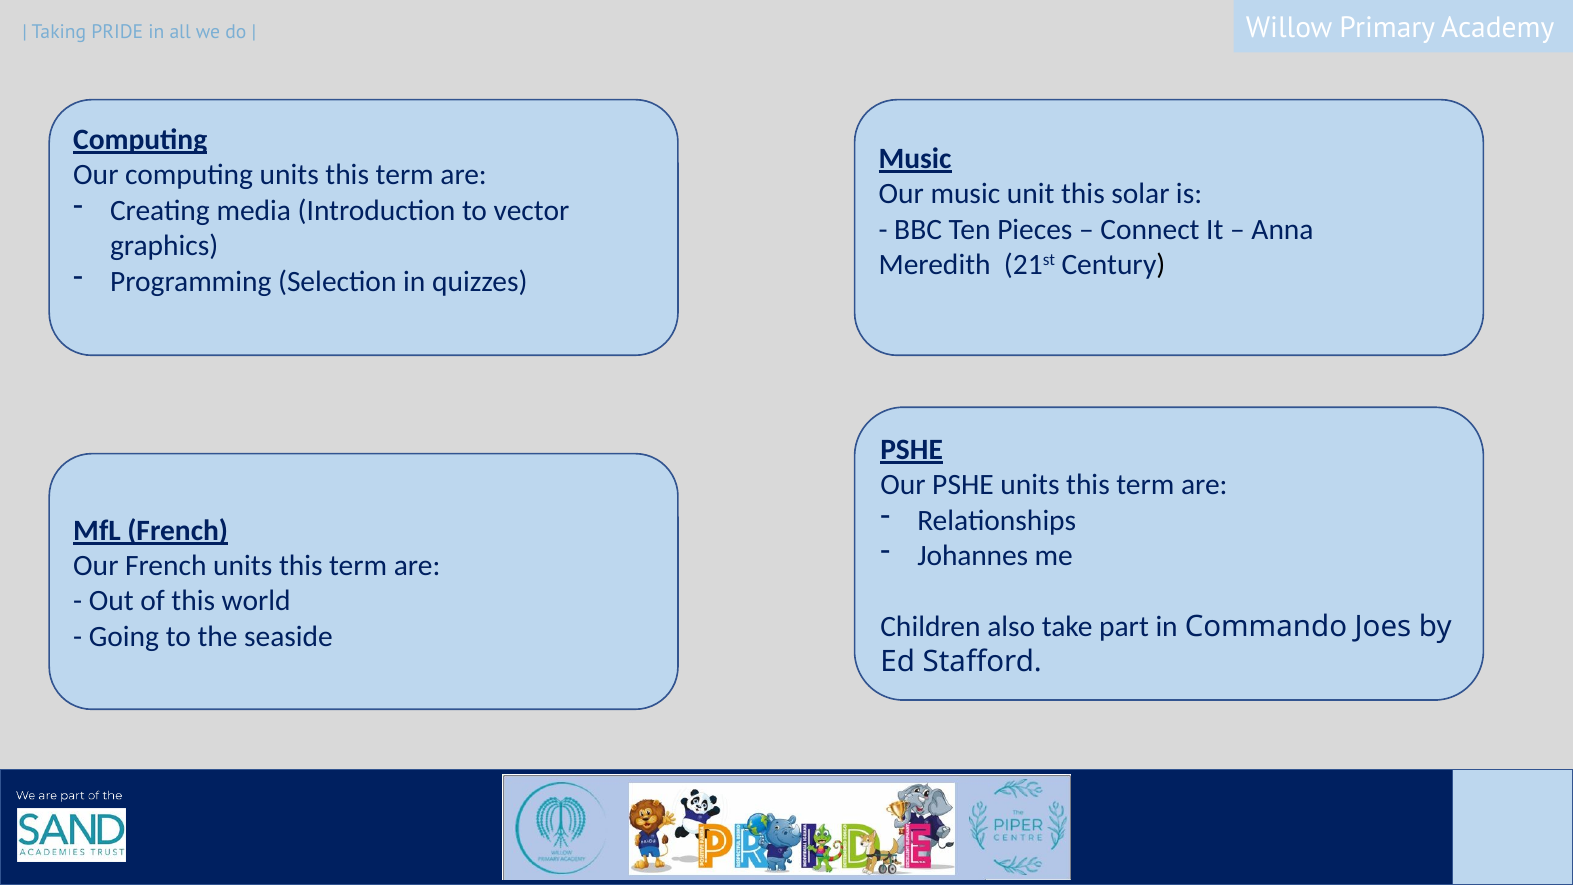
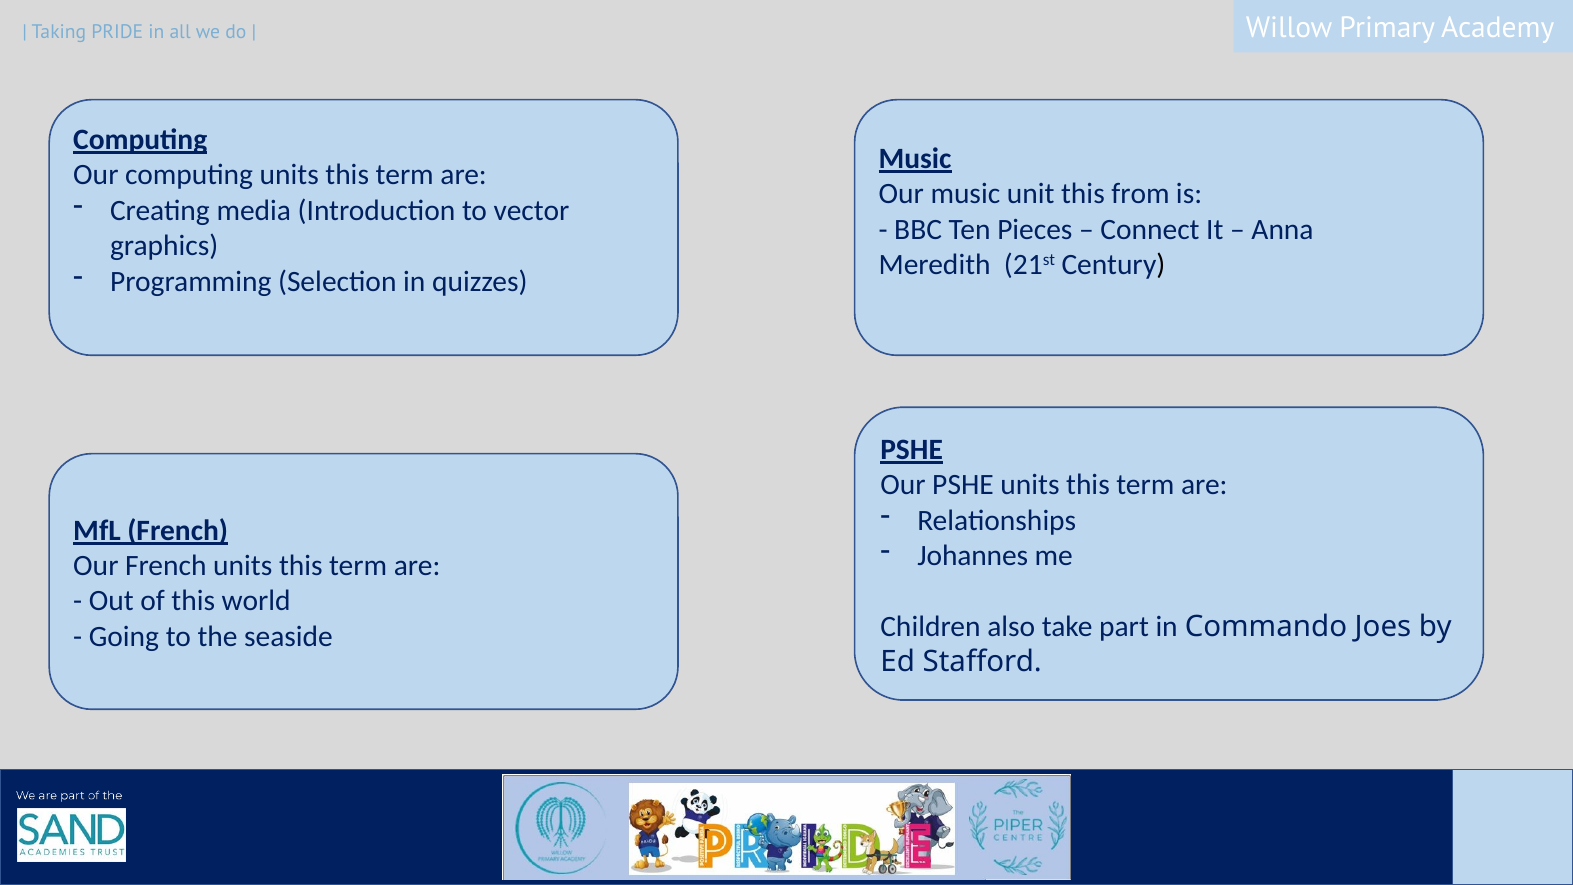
solar: solar -> from
